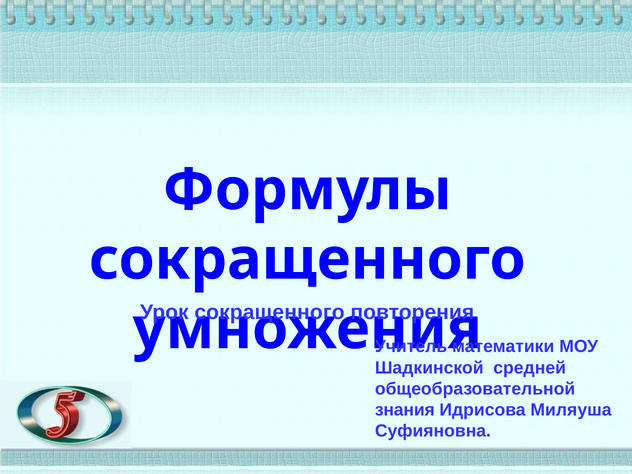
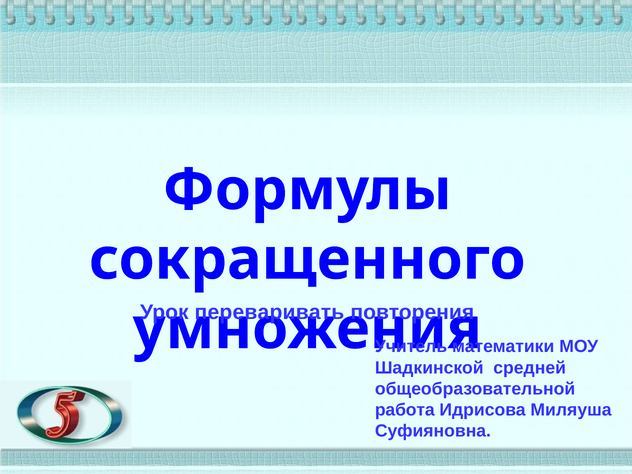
Урок сокращенного: сокращенного -> переваривать
знания: знания -> работа
